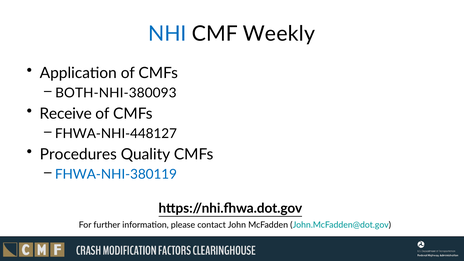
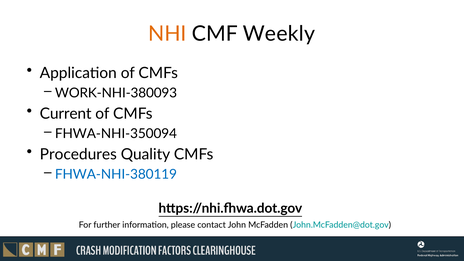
NHI colour: blue -> orange
BOTH-NHI-380093: BOTH-NHI-380093 -> WORK-NHI-380093
Receive: Receive -> Current
FHWA-NHI-448127: FHWA-NHI-448127 -> FHWA-NHI-350094
